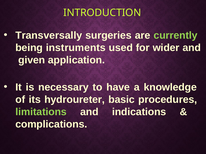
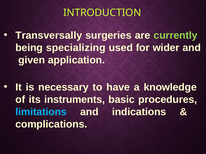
instruments: instruments -> specializing
hydroureter: hydroureter -> instruments
limitations colour: light green -> light blue
